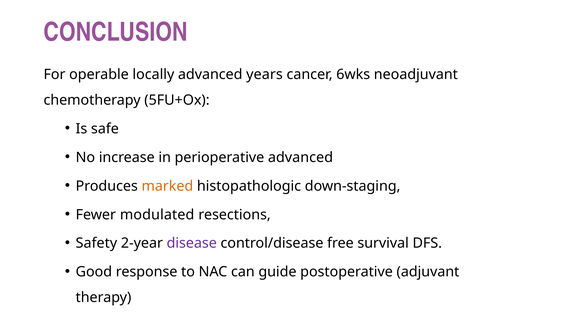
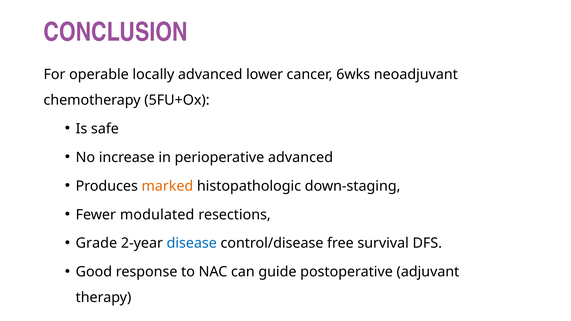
years: years -> lower
Safety: Safety -> Grade
disease colour: purple -> blue
